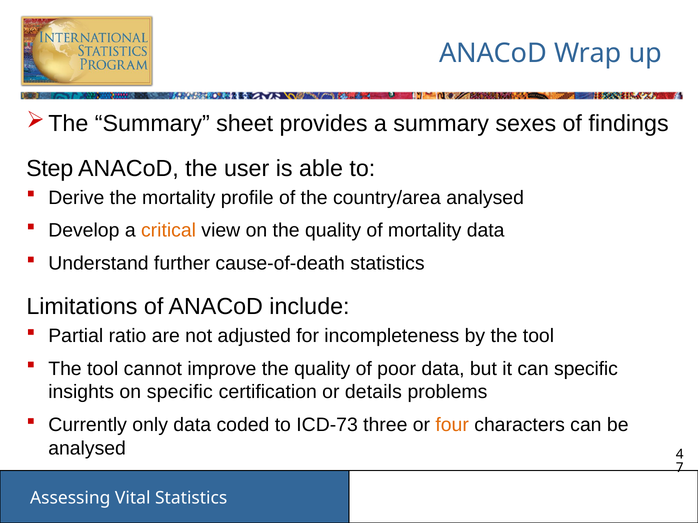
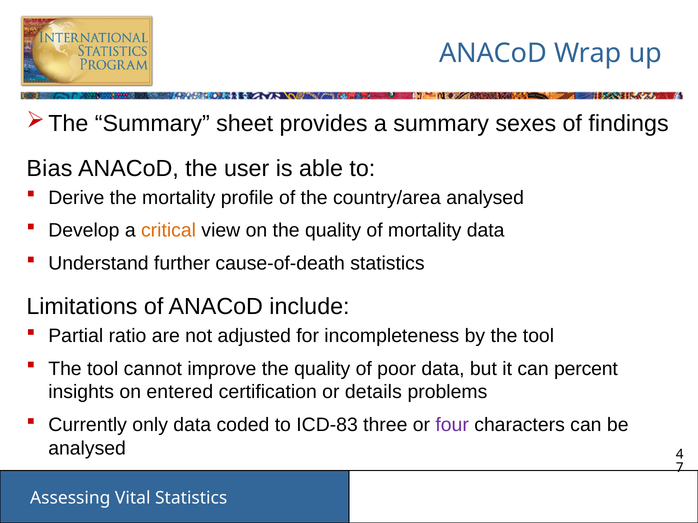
Step: Step -> Bias
can specific: specific -> percent
on specific: specific -> entered
ICD-73: ICD-73 -> ICD-83
four colour: orange -> purple
